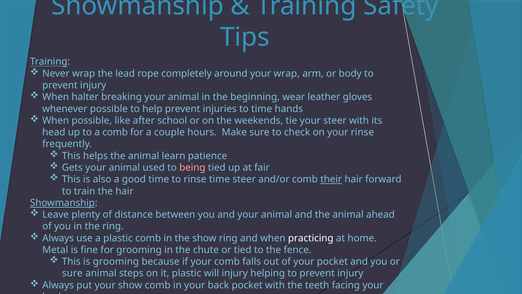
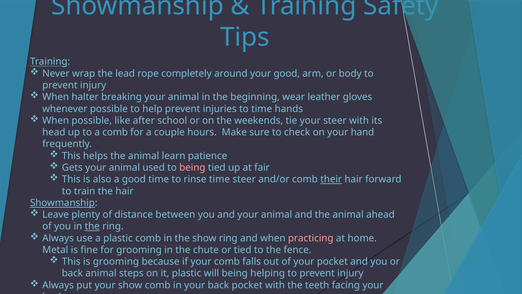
your wrap: wrap -> good
your rinse: rinse -> hand
the at (92, 226) underline: none -> present
practicing colour: white -> pink
sure at (72, 273): sure -> back
will injury: injury -> being
